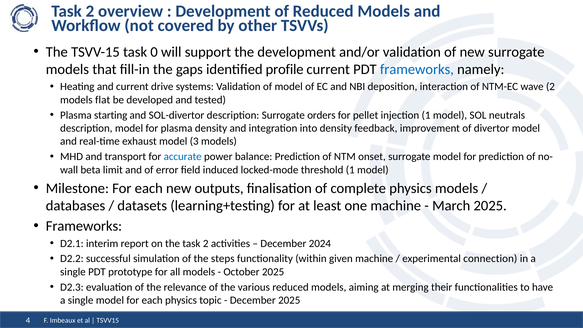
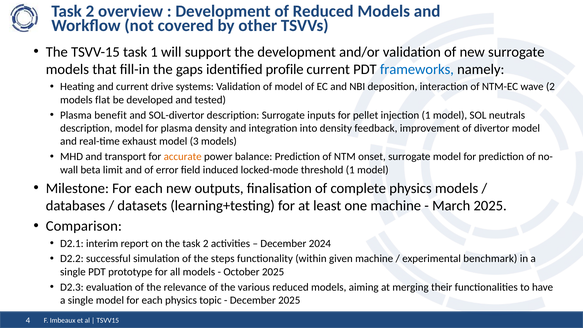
task 0: 0 -> 1
starting: starting -> benefit
orders: orders -> inputs
accurate colour: blue -> orange
Frameworks at (84, 226): Frameworks -> Comparison
connection: connection -> benchmark
